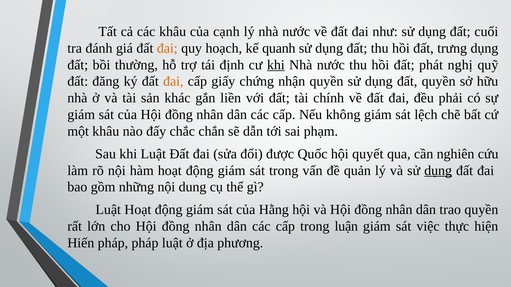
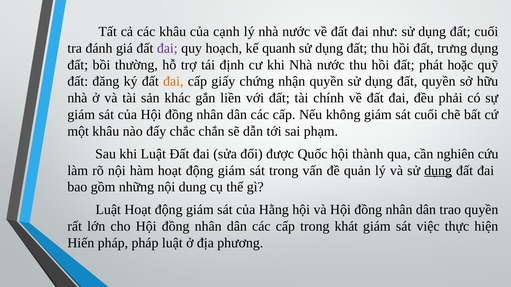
đai at (167, 48) colour: orange -> purple
khi at (276, 65) underline: present -> none
nghị: nghị -> hoặc
sát lệch: lệch -> cuối
quyết: quyết -> thành
luận: luận -> khát
